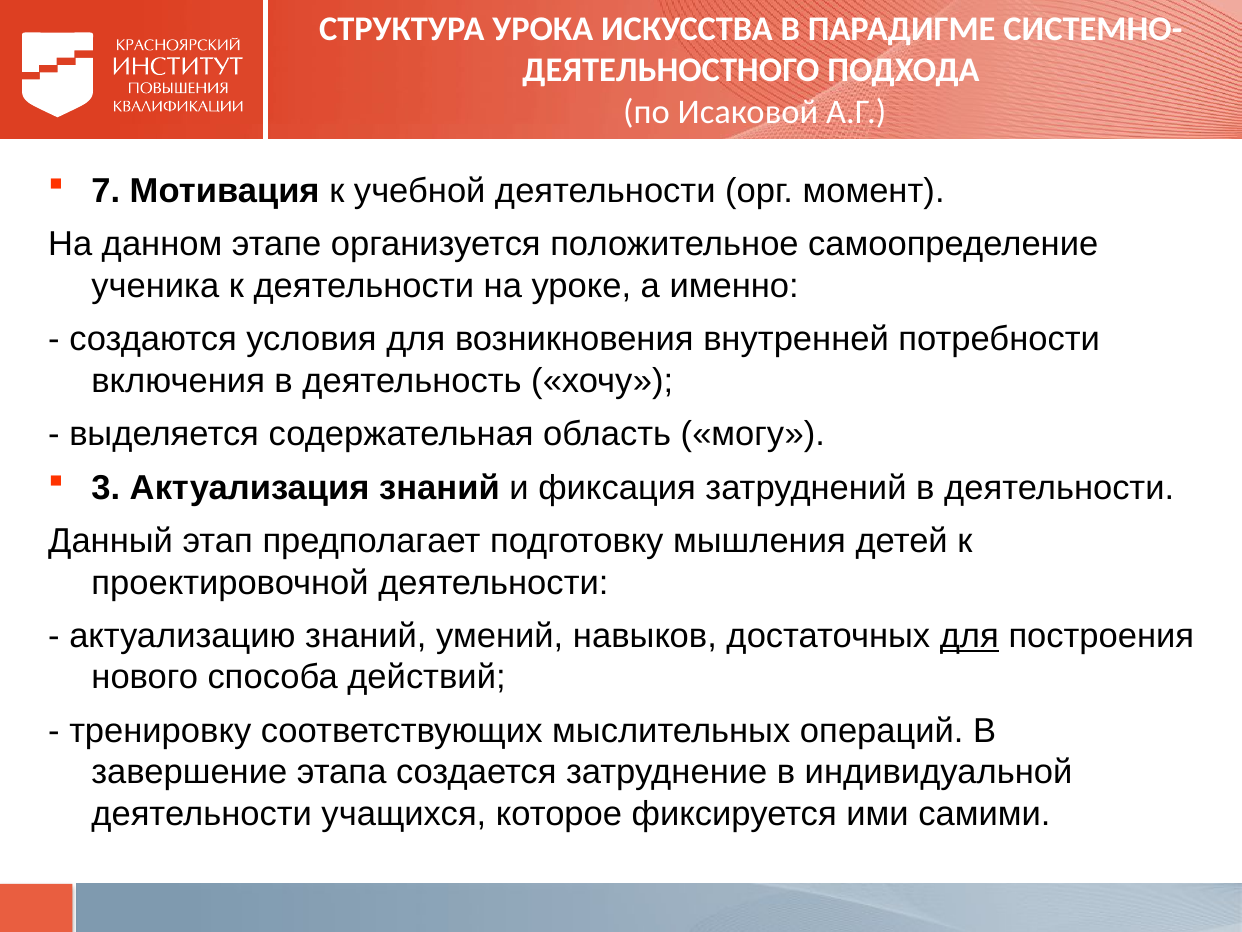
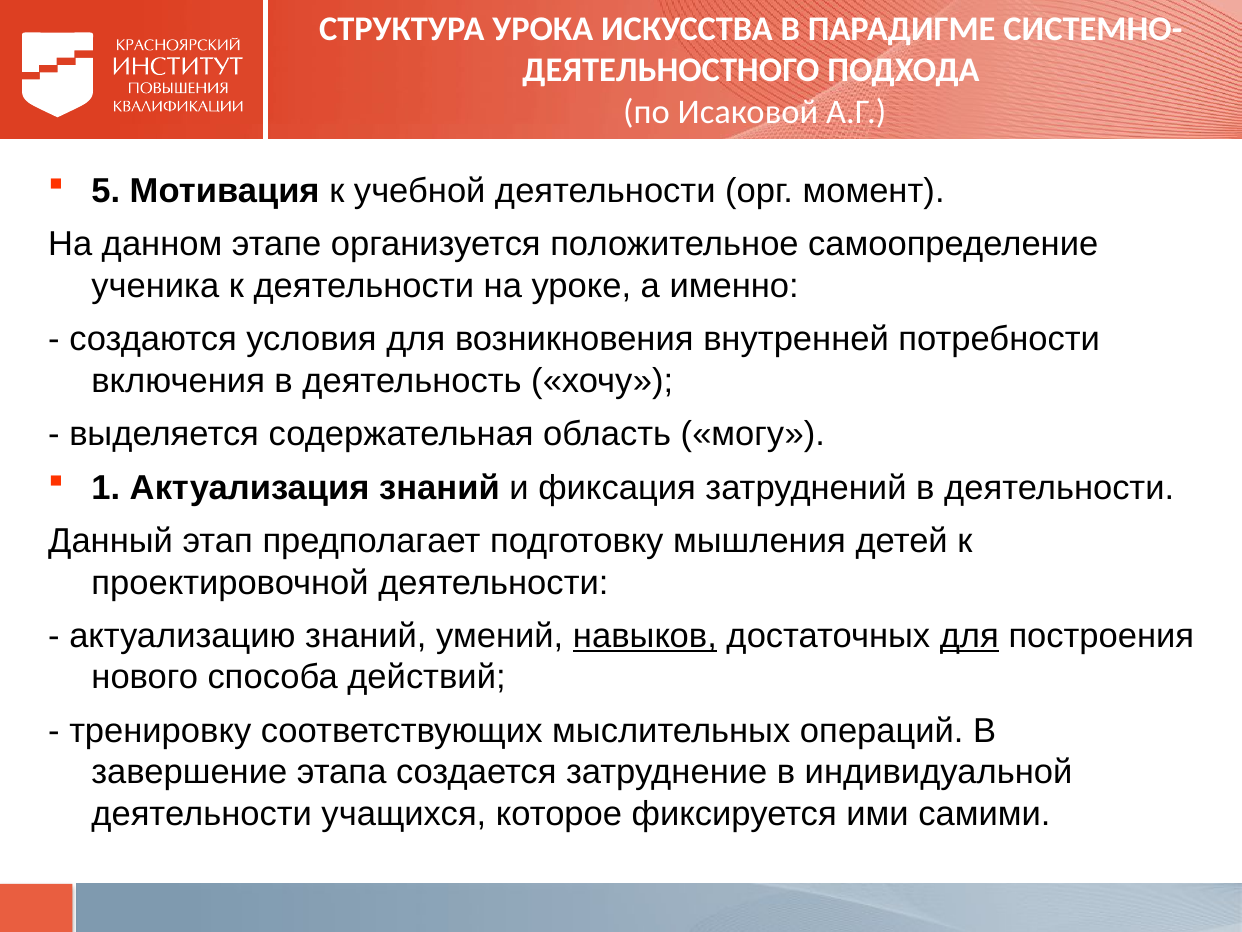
7: 7 -> 5
3: 3 -> 1
навыков underline: none -> present
